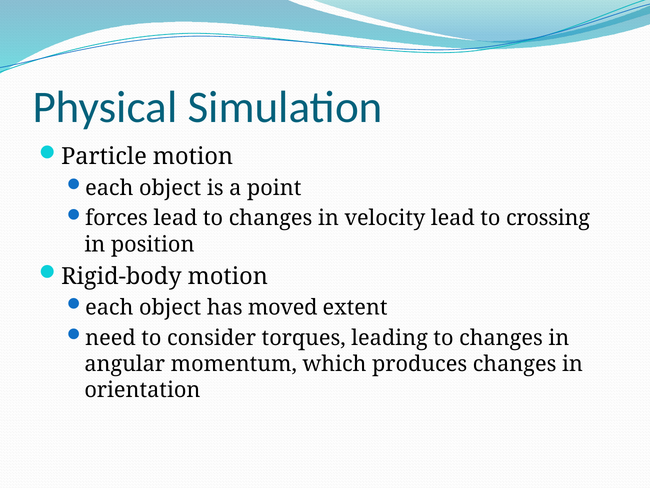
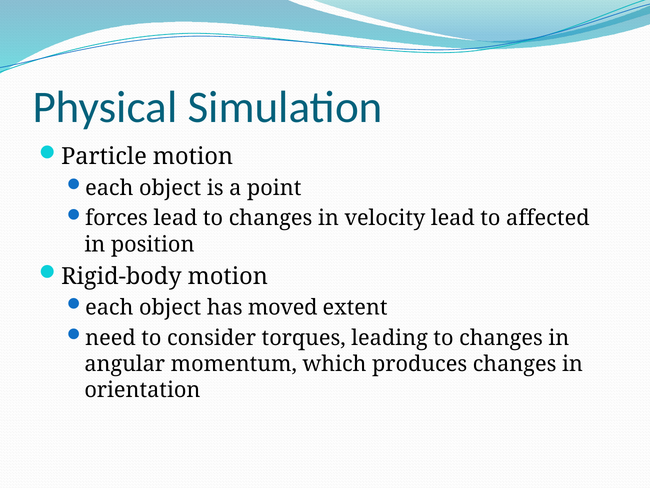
crossing: crossing -> affected
